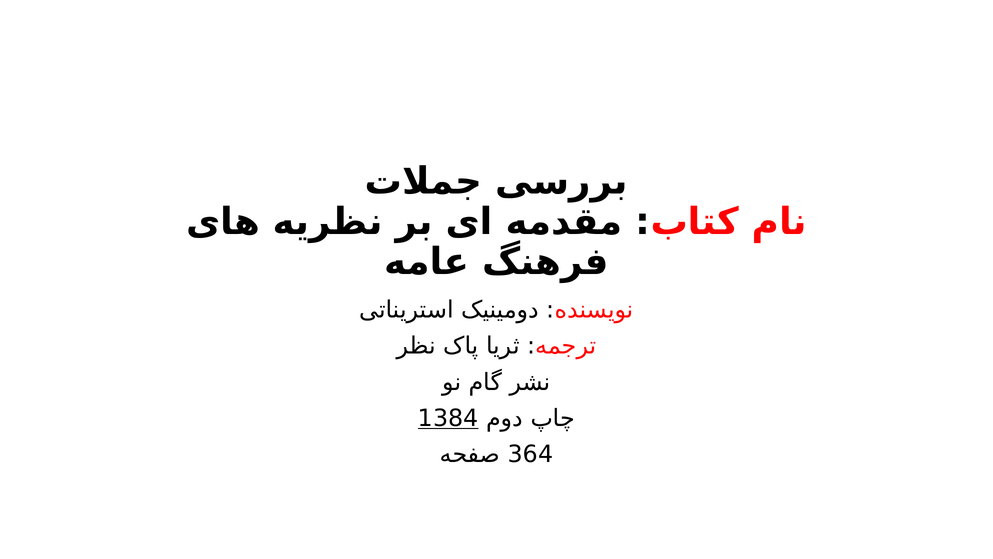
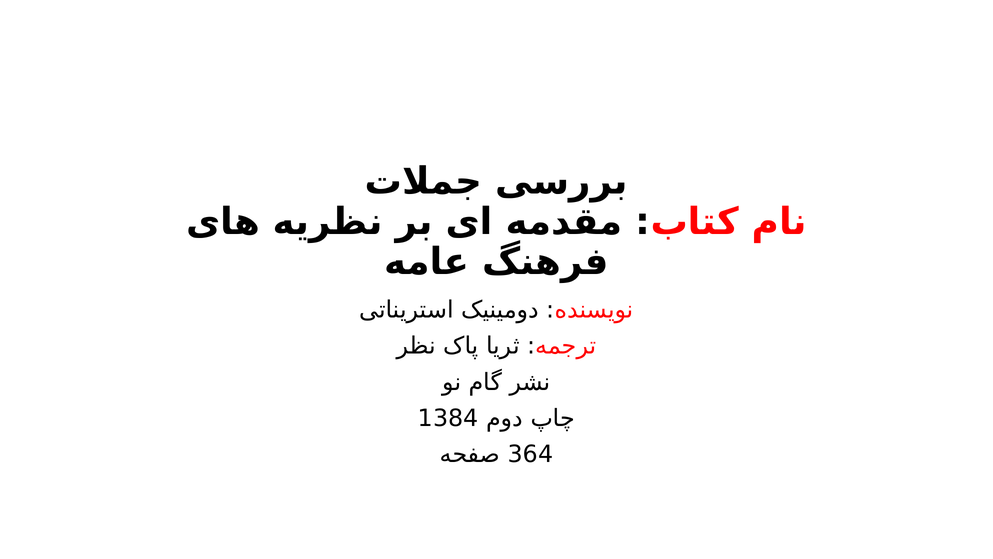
1384 underline: present -> none
